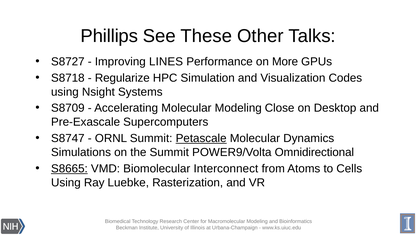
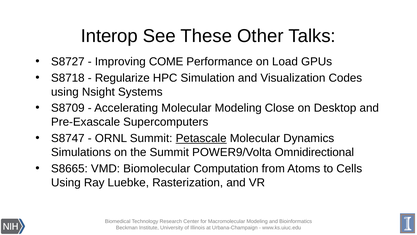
Phillips: Phillips -> Interop
LINES: LINES -> COME
More: More -> Load
S8665 underline: present -> none
Interconnect: Interconnect -> Computation
